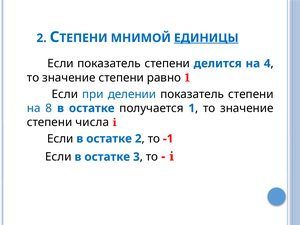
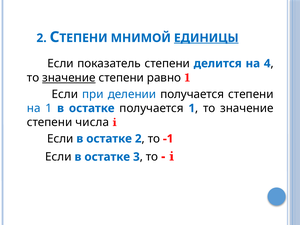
значение at (69, 78) underline: none -> present
делении показатель: показатель -> получается
на 8: 8 -> 1
